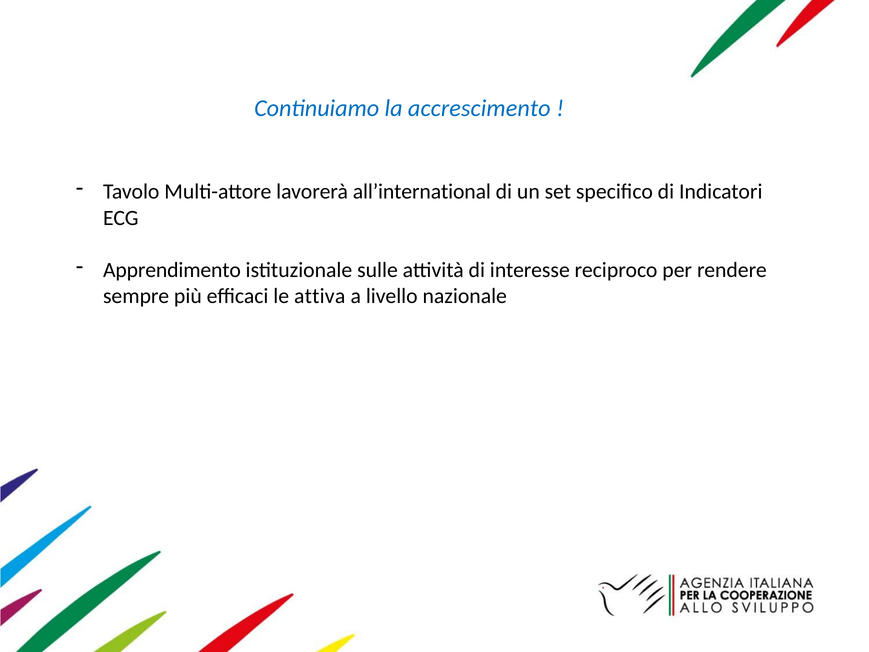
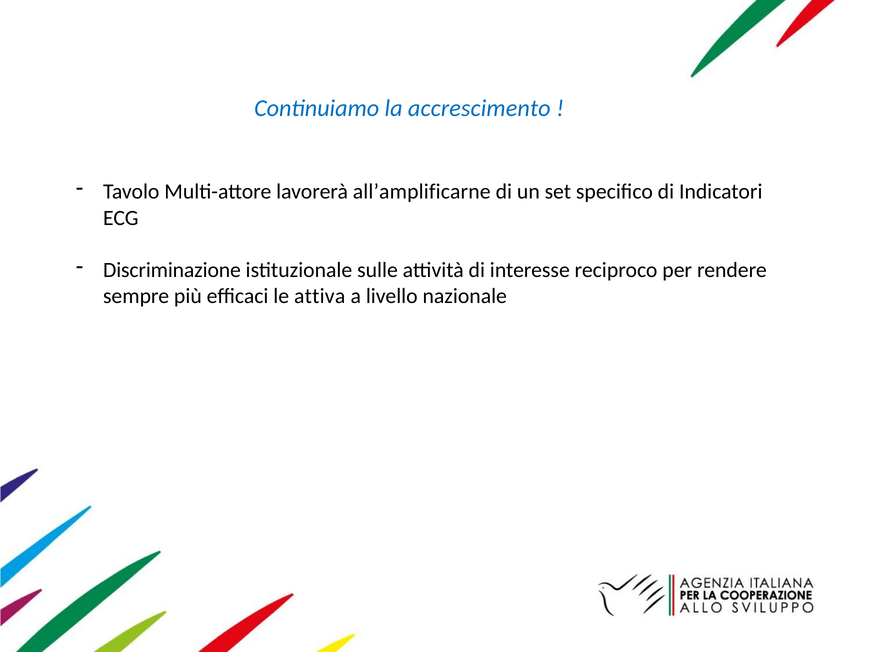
all’international: all’international -> all’amplificarne
Apprendimento: Apprendimento -> Discriminazione
